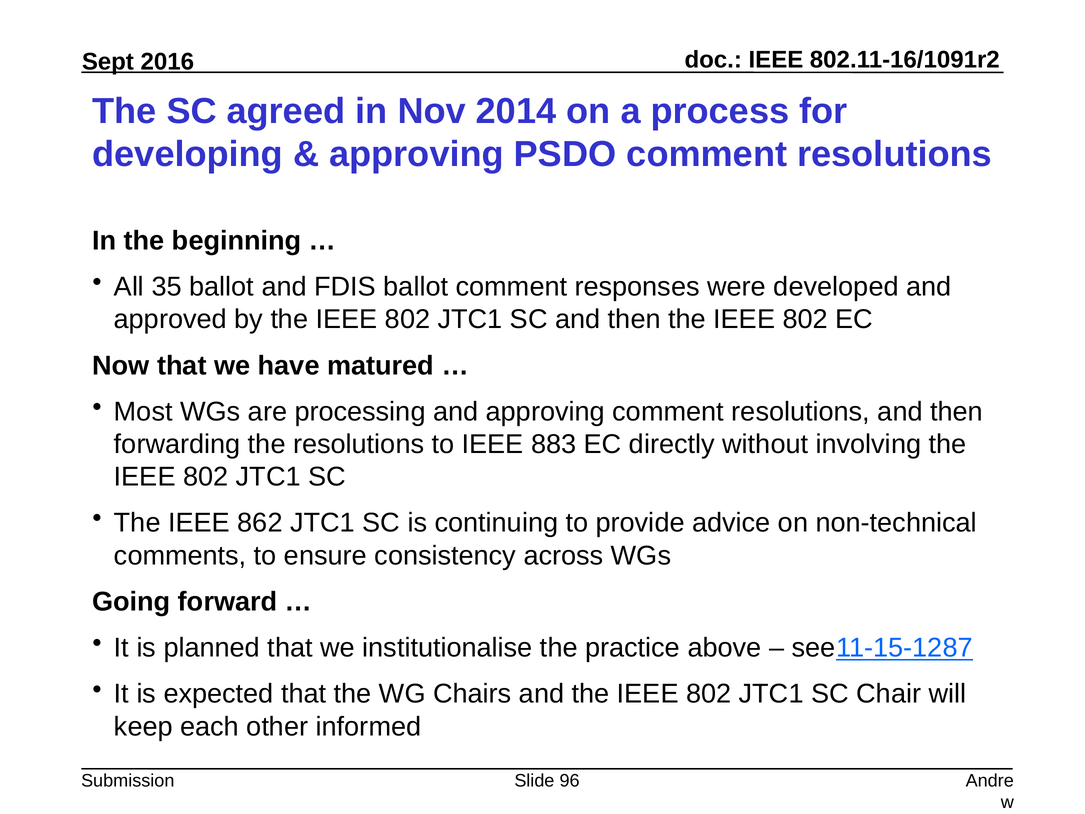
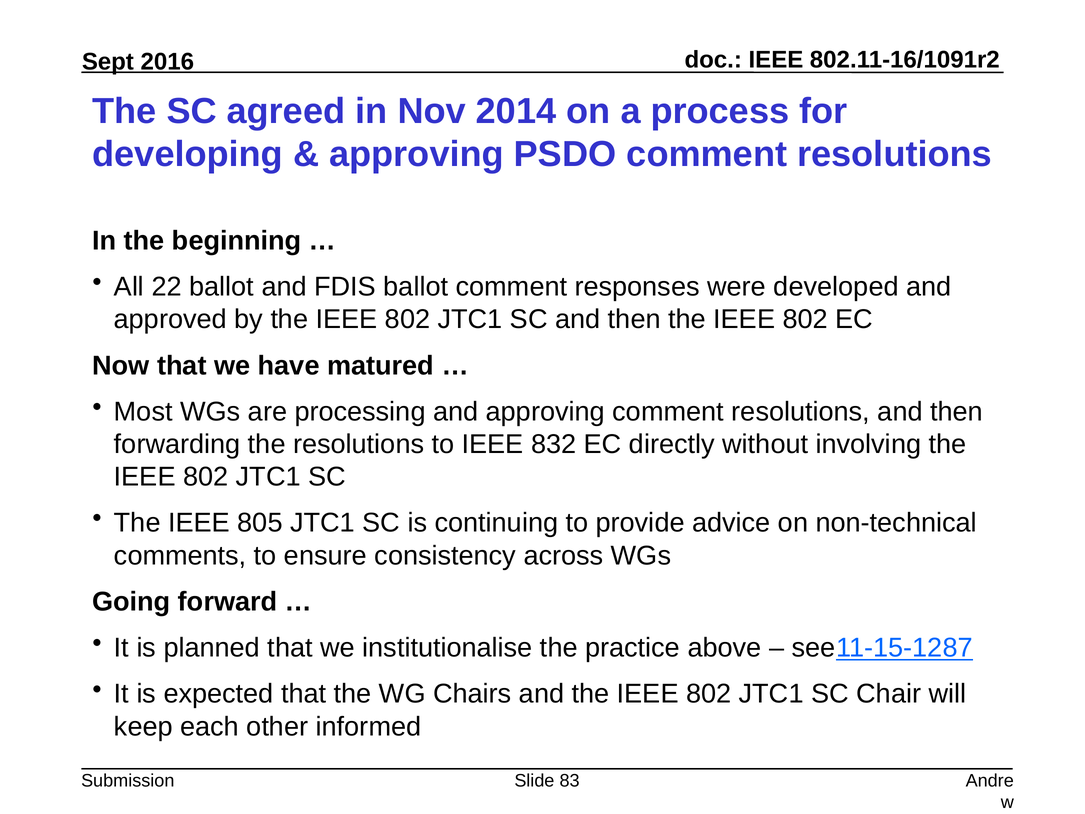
35: 35 -> 22
883: 883 -> 832
862: 862 -> 805
96: 96 -> 83
